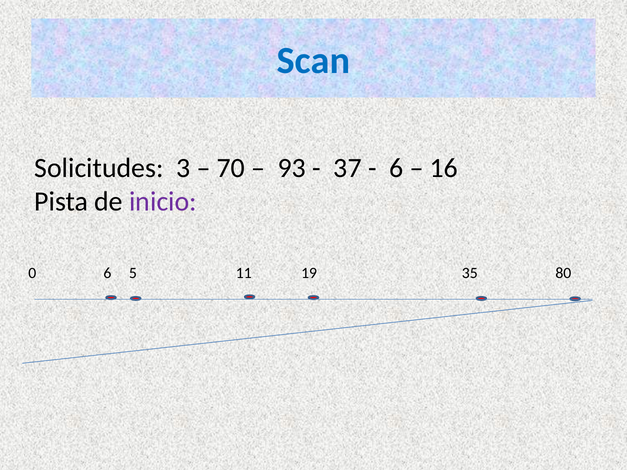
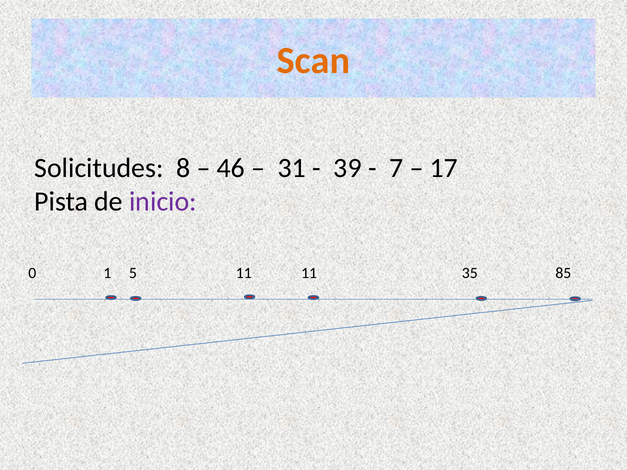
Scan colour: blue -> orange
3: 3 -> 8
70: 70 -> 46
93: 93 -> 31
37: 37 -> 39
6 at (396, 168): 6 -> 7
16: 16 -> 17
0 6: 6 -> 1
11 19: 19 -> 11
80: 80 -> 85
